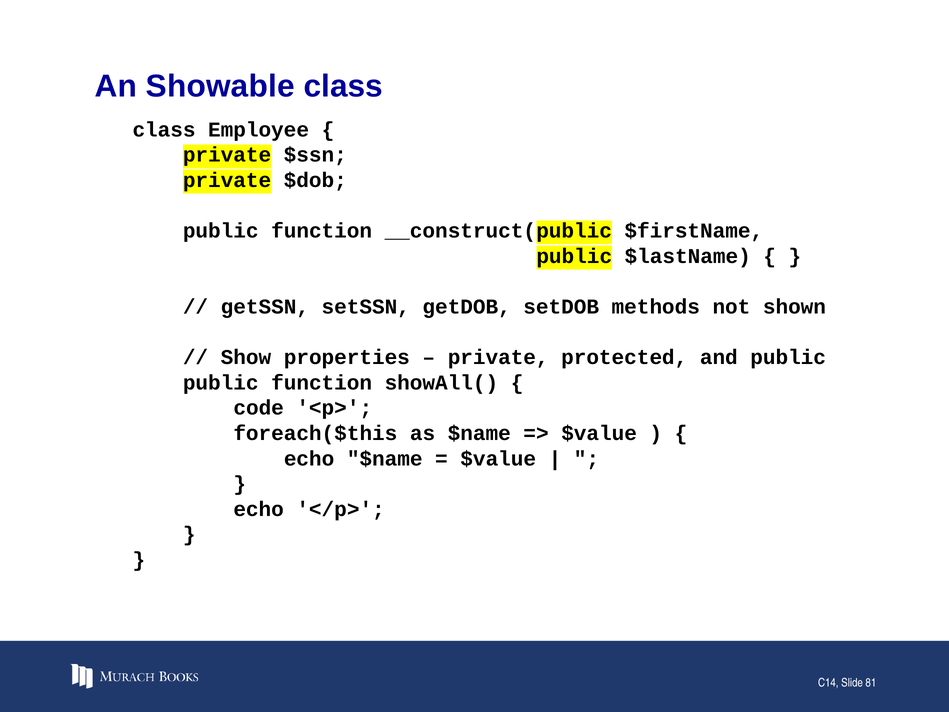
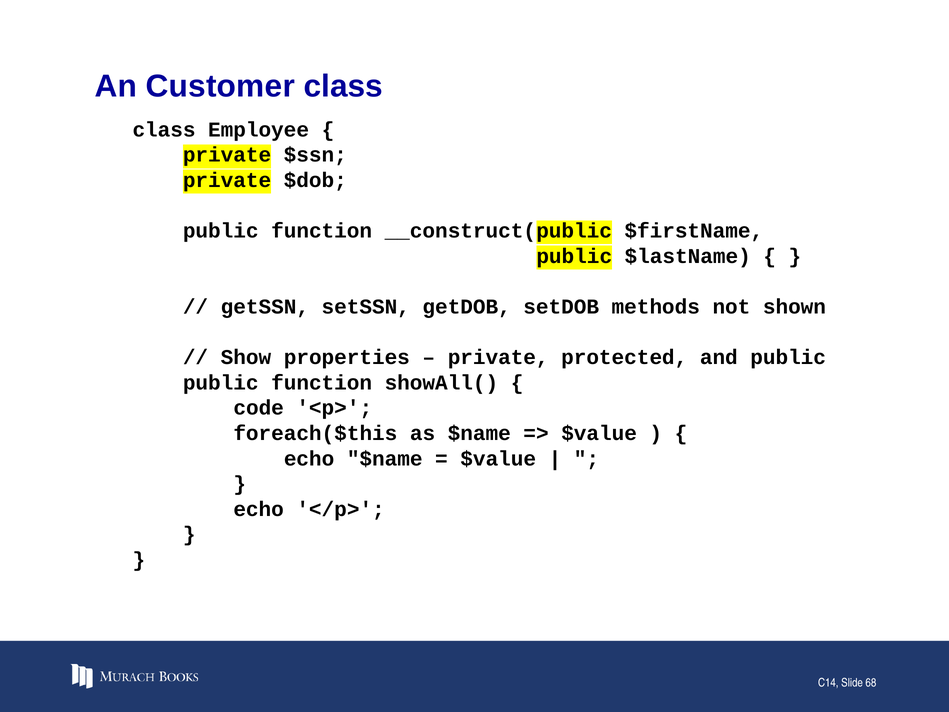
Showable: Showable -> Customer
81: 81 -> 68
